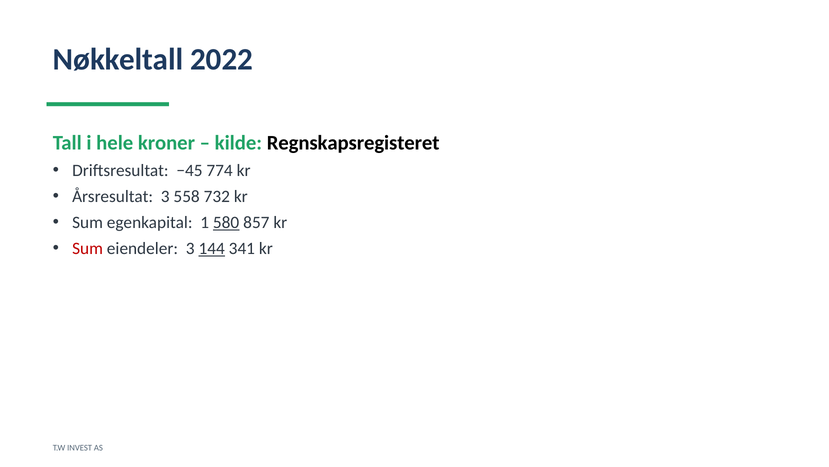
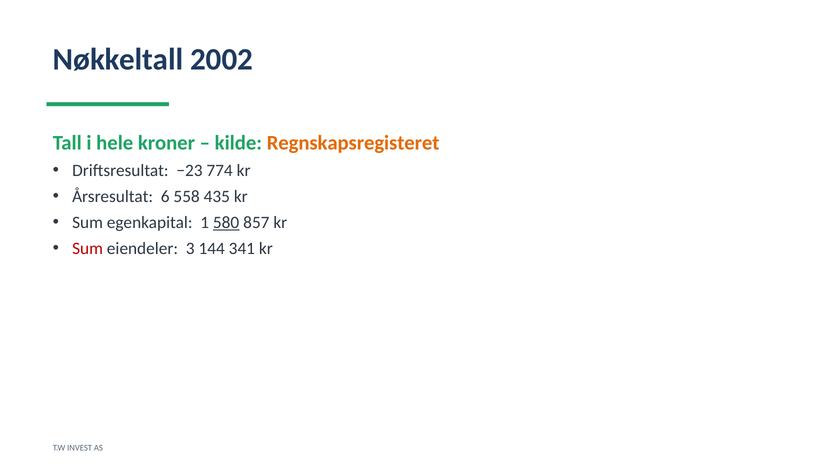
2022: 2022 -> 2002
Regnskapsregisteret colour: black -> orange
−45: −45 -> −23
Årsresultat 3: 3 -> 6
732: 732 -> 435
144 underline: present -> none
